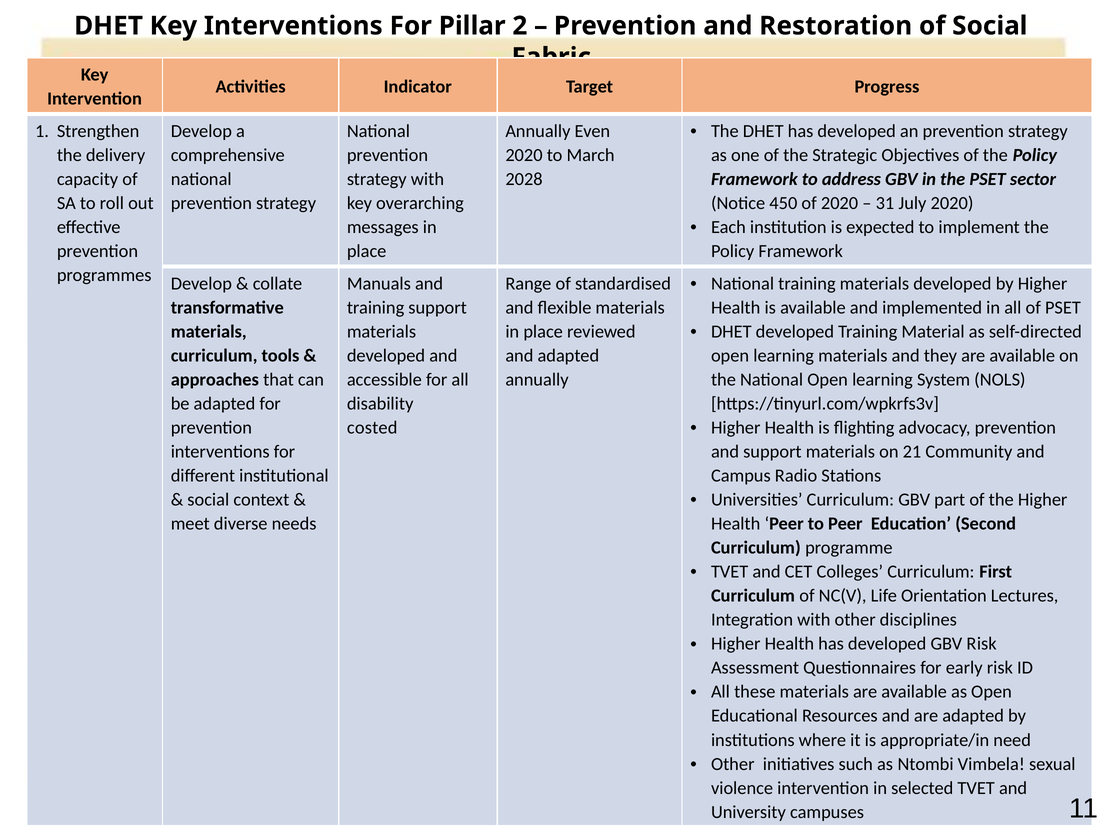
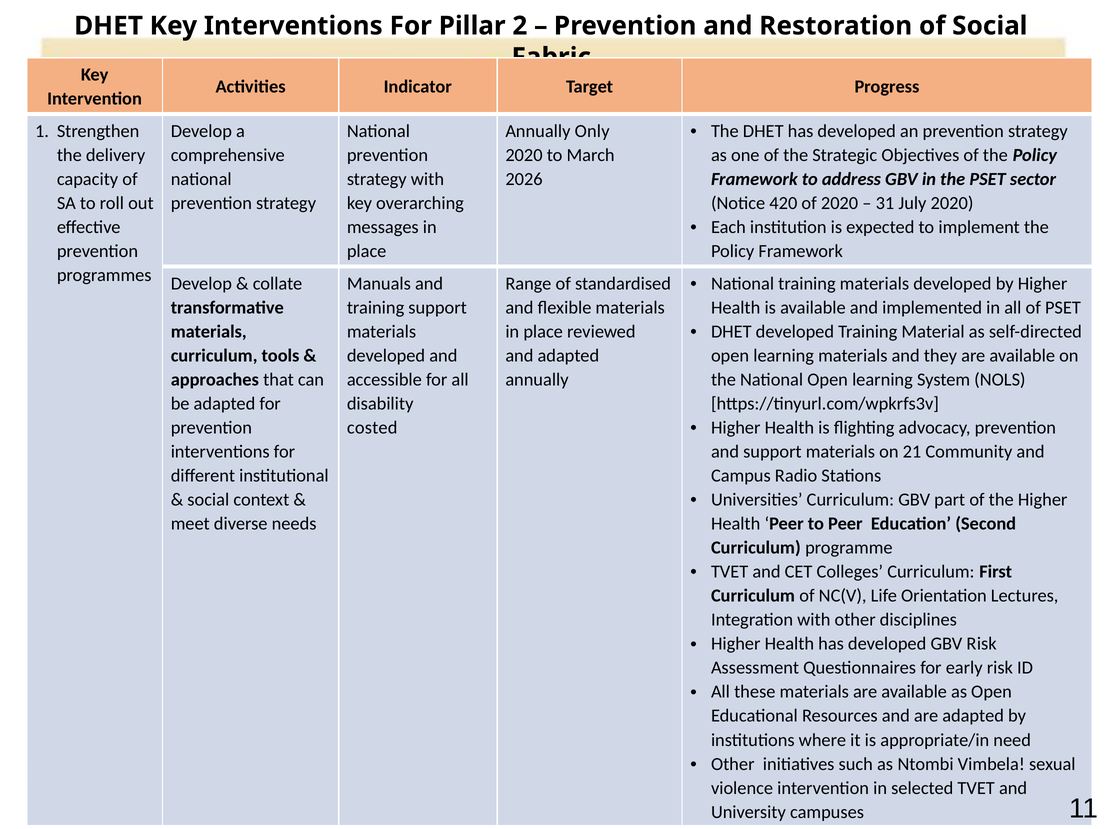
Even: Even -> Only
2028: 2028 -> 2026
450: 450 -> 420
